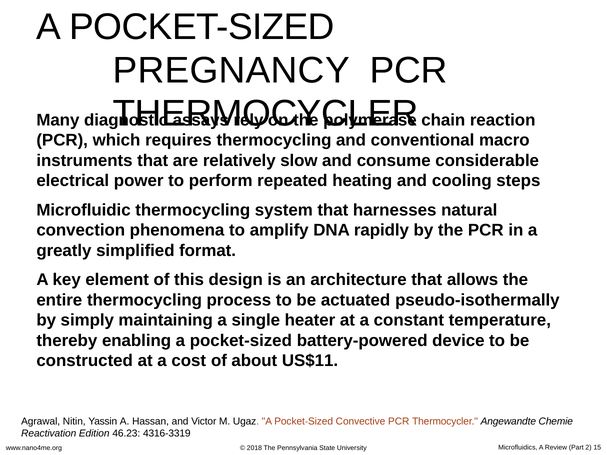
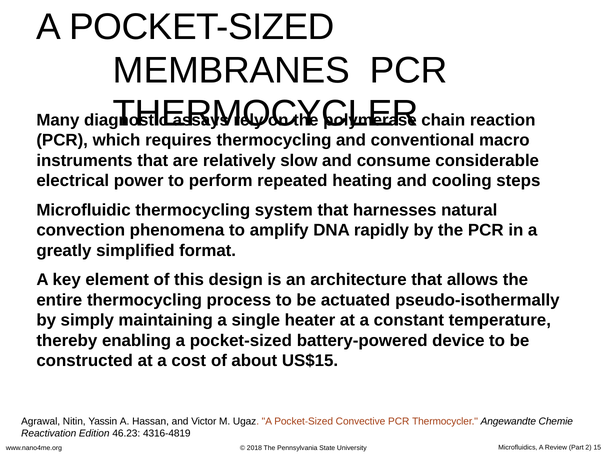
PREGNANCY: PREGNANCY -> MEMBRANES
US$11: US$11 -> US$15
4316-3319: 4316-3319 -> 4316-4819
